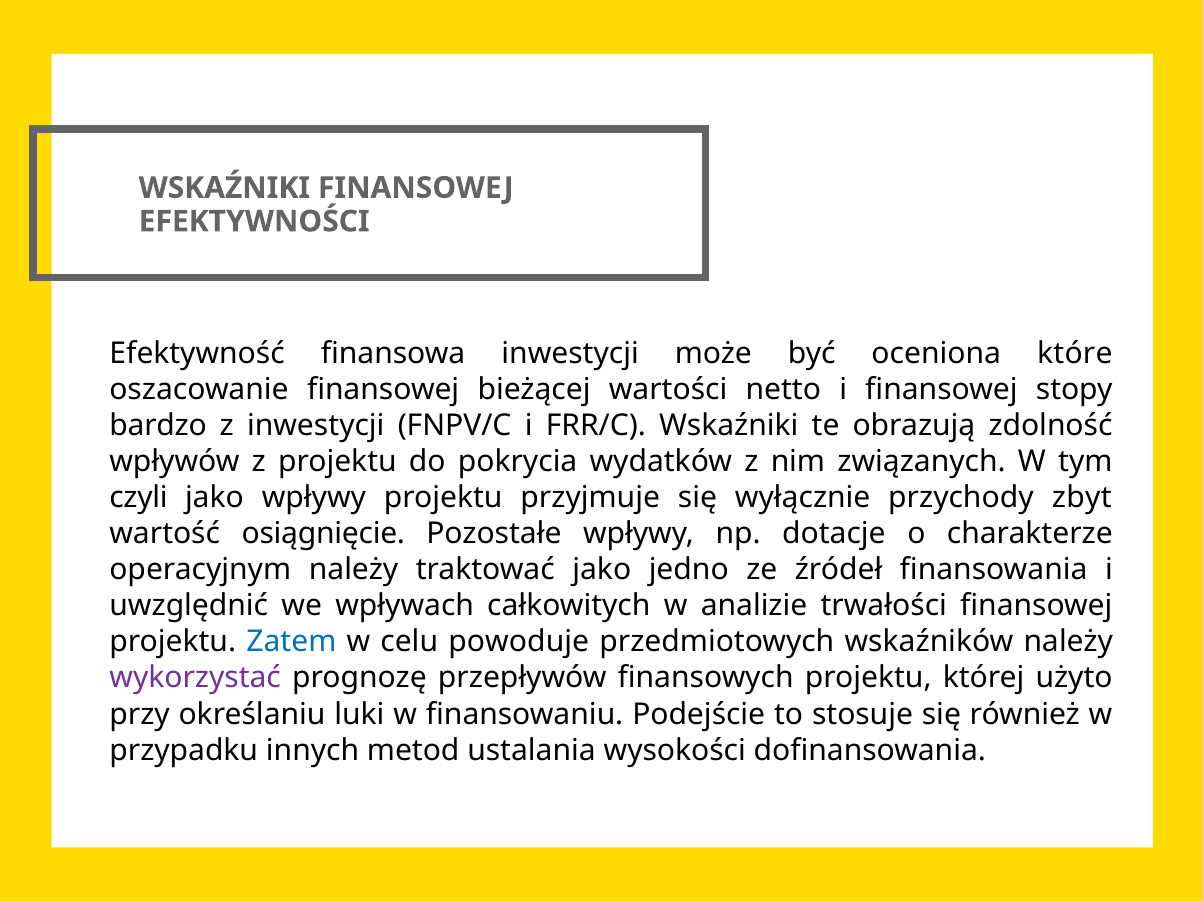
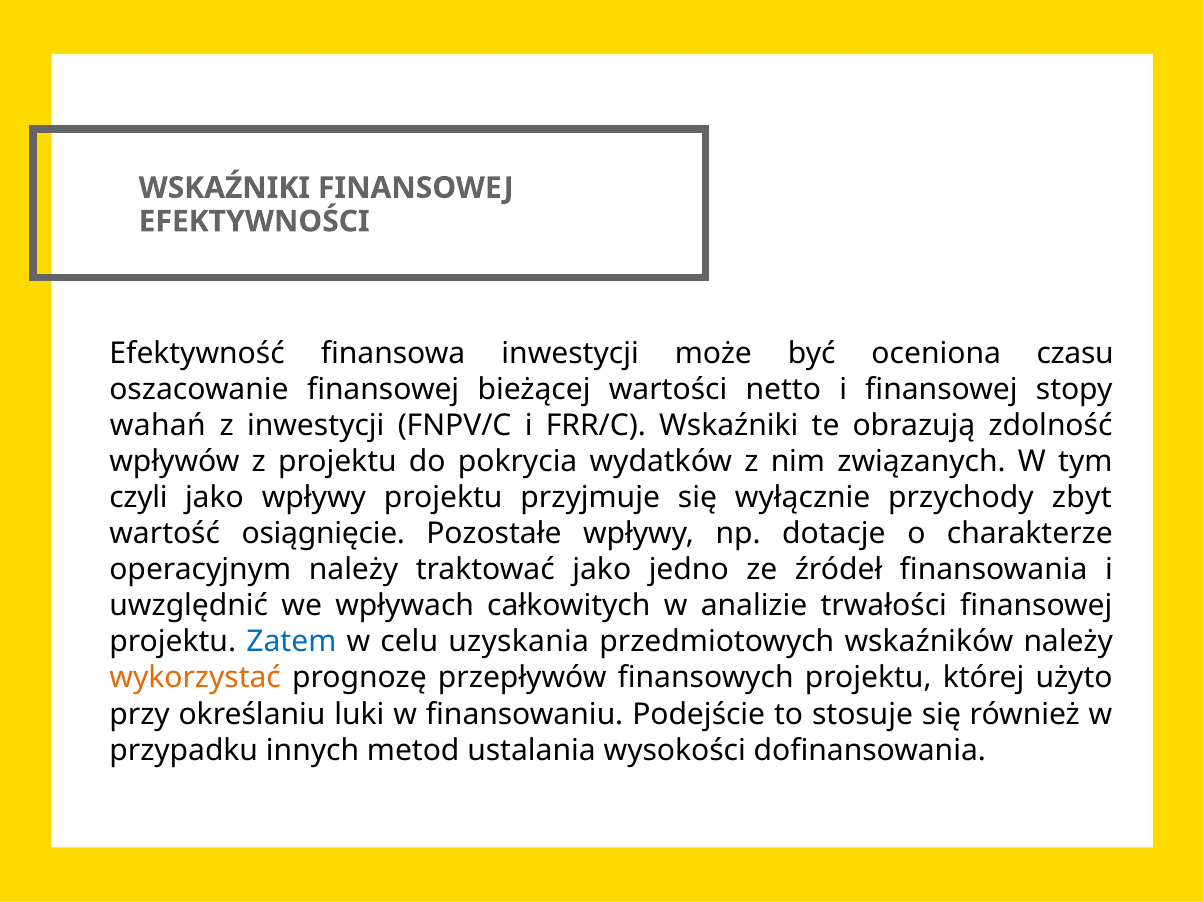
które: które -> czasu
bardzo: bardzo -> wahań
powoduje: powoduje -> uzyskania
wykorzystać colour: purple -> orange
